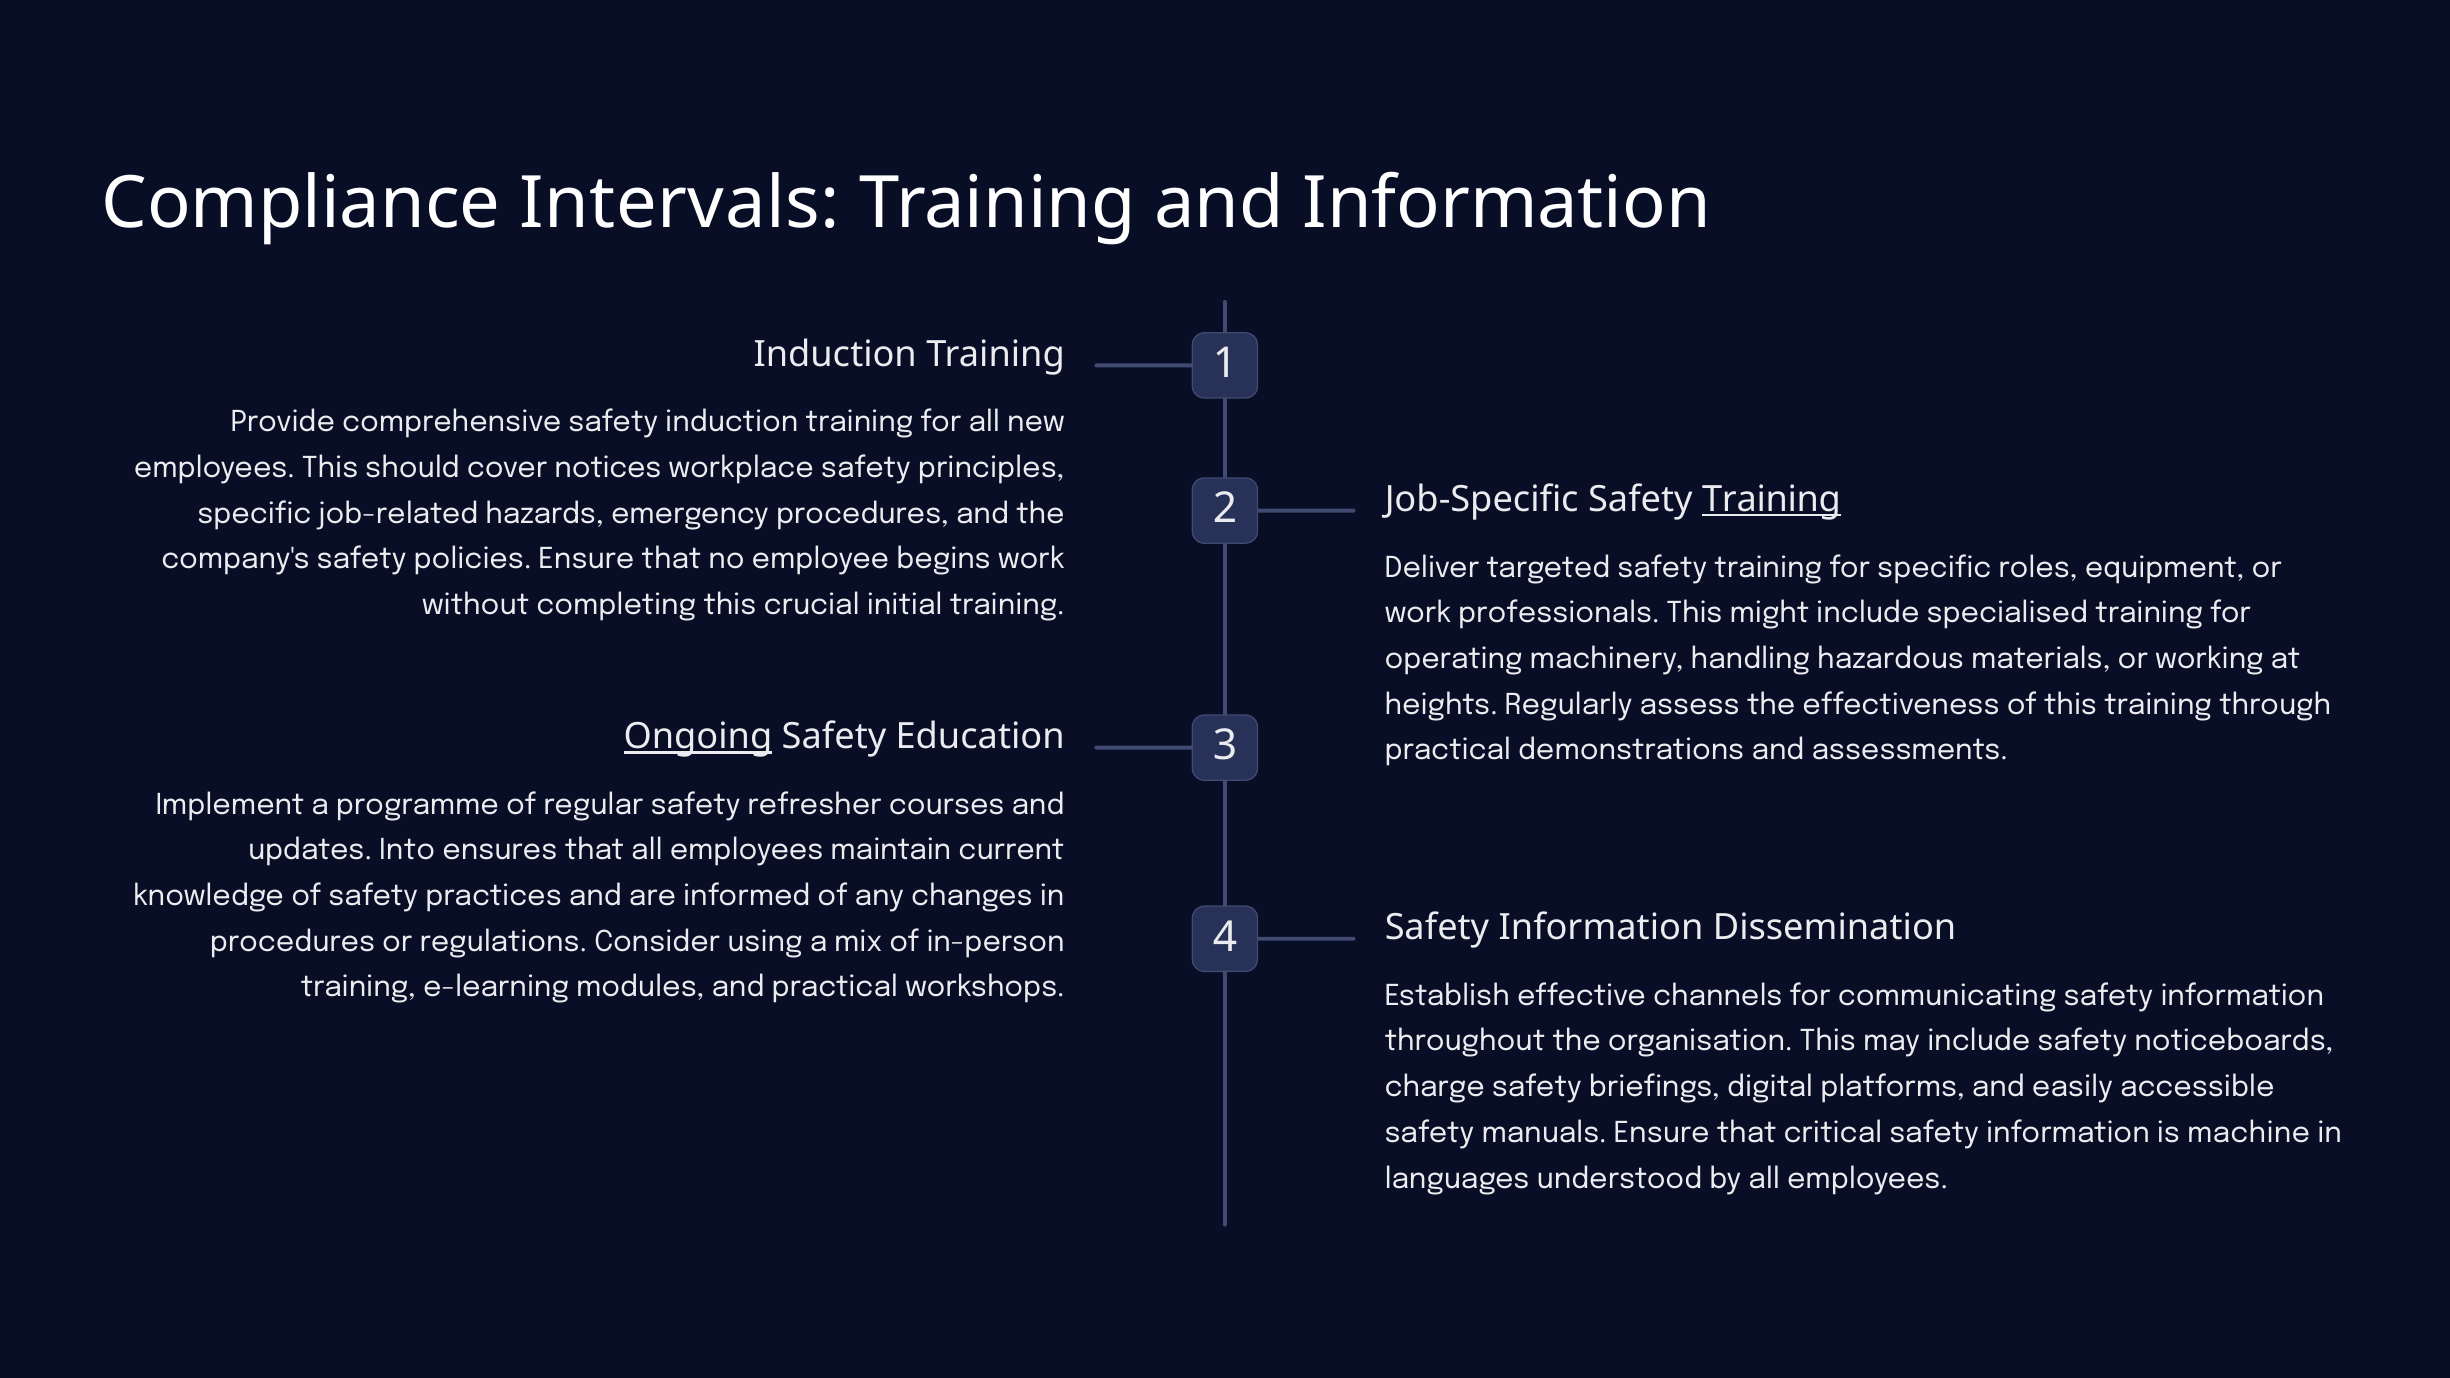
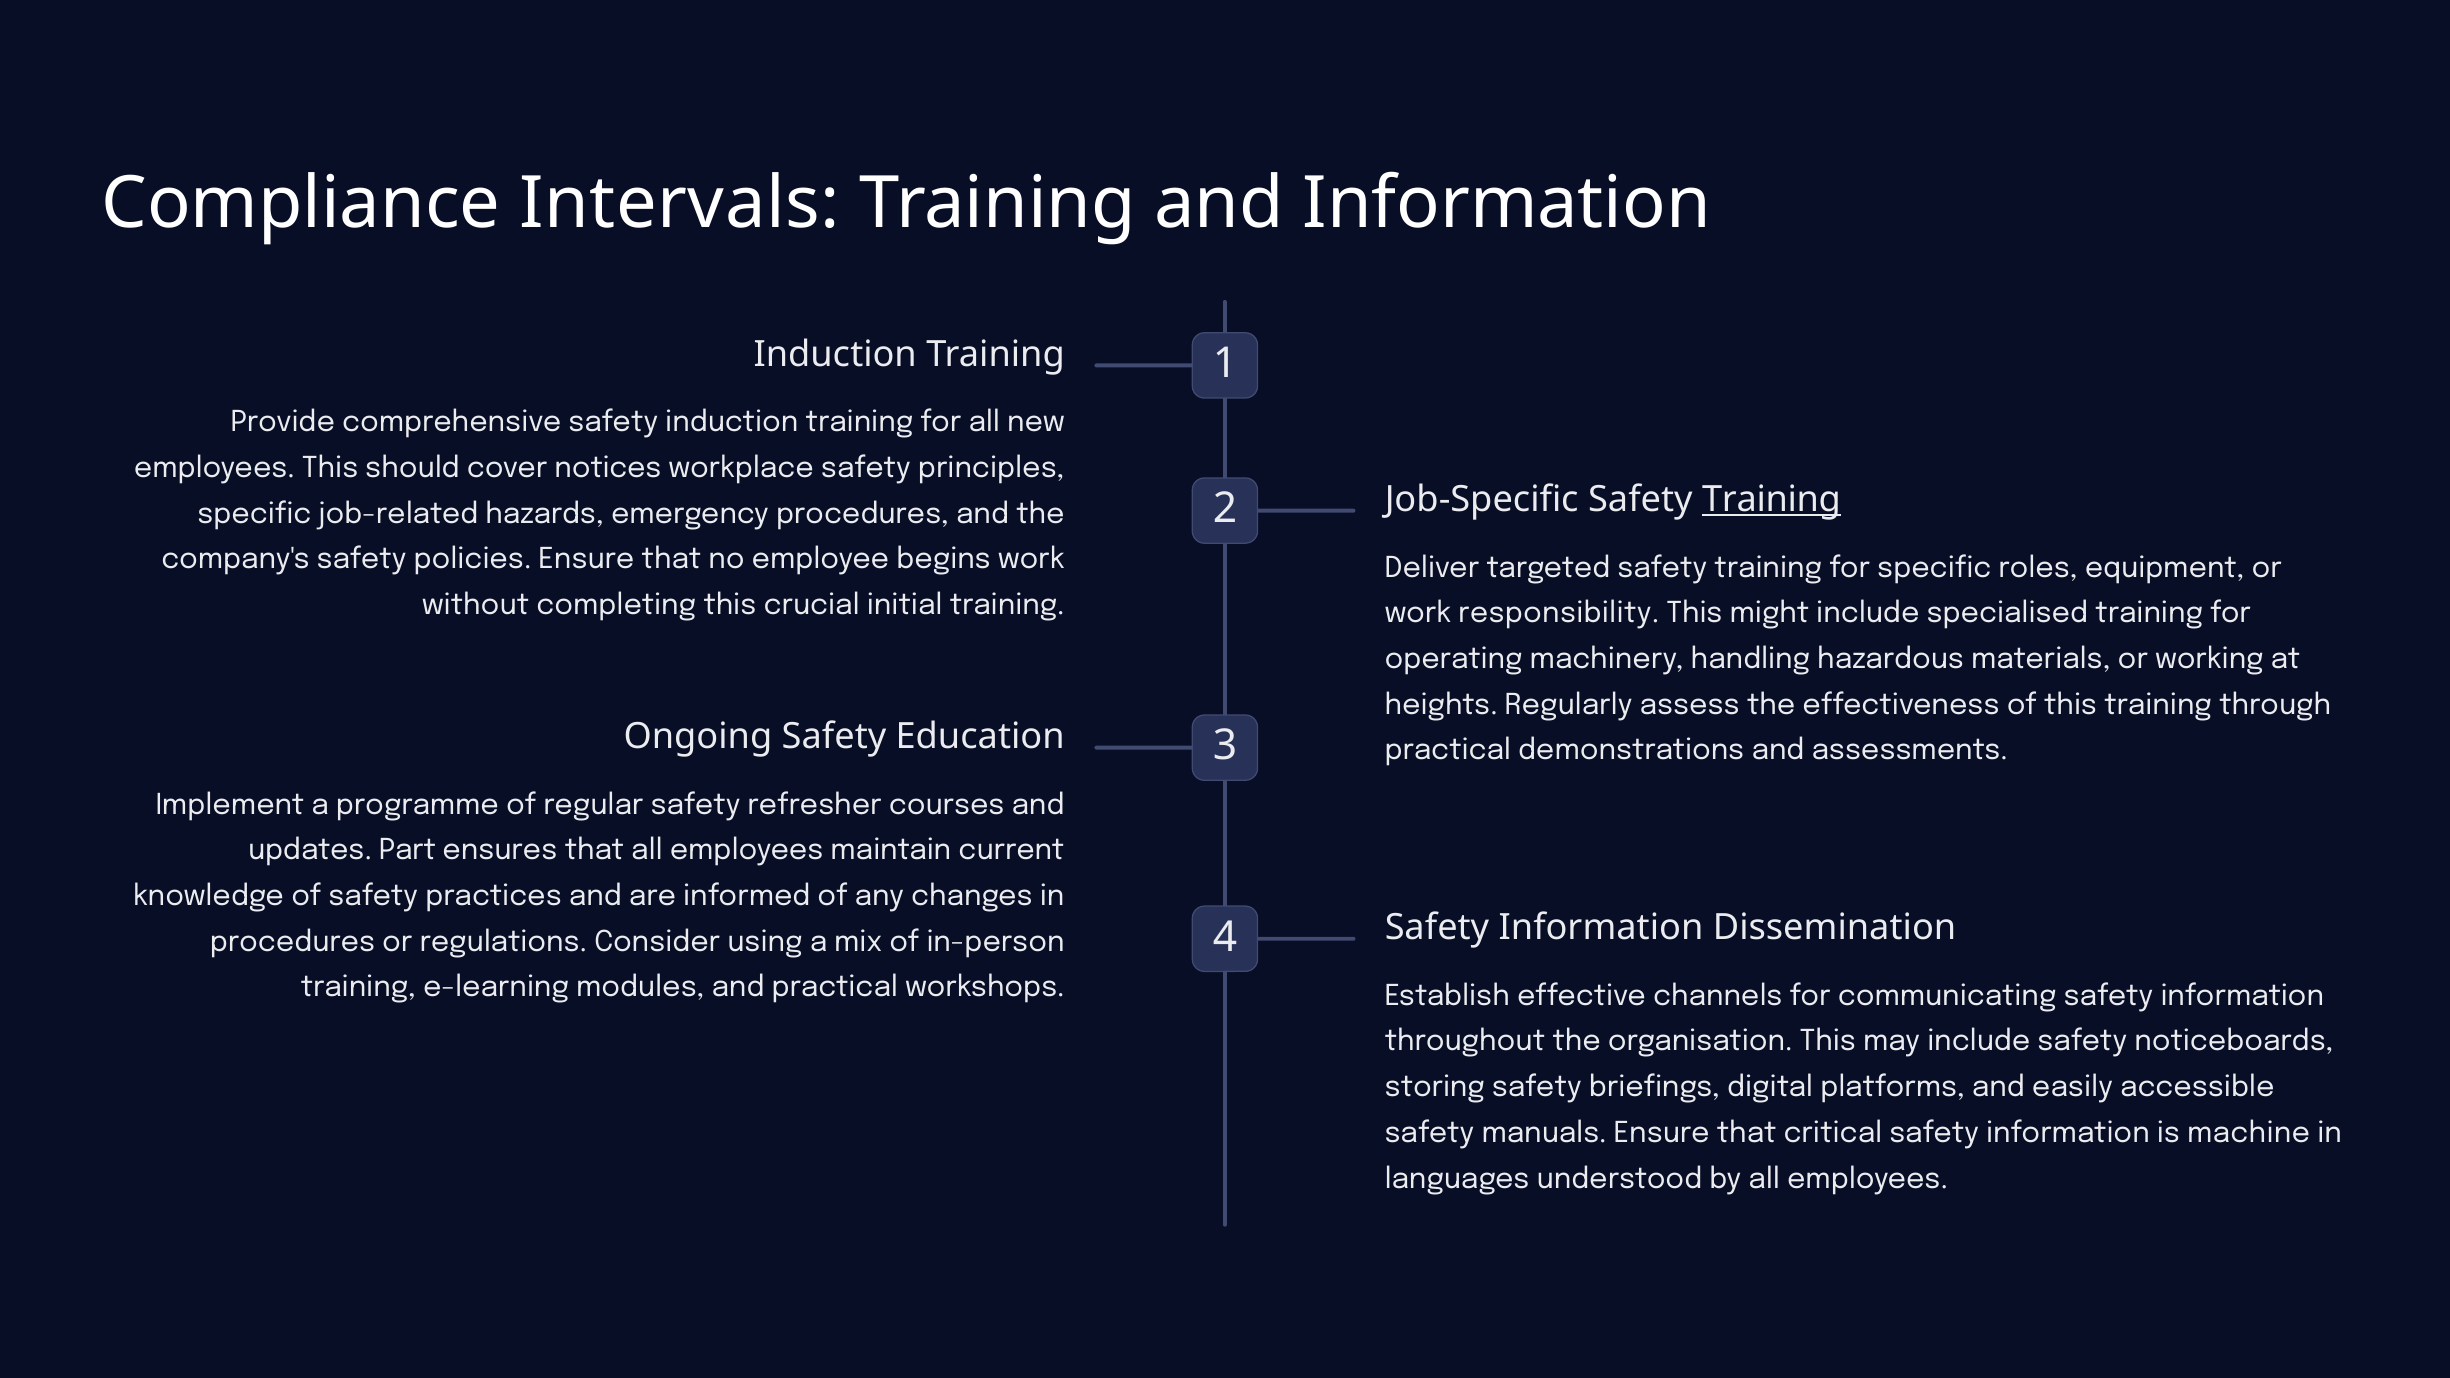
professionals: professionals -> responsibility
Ongoing underline: present -> none
Into: Into -> Part
charge: charge -> storing
